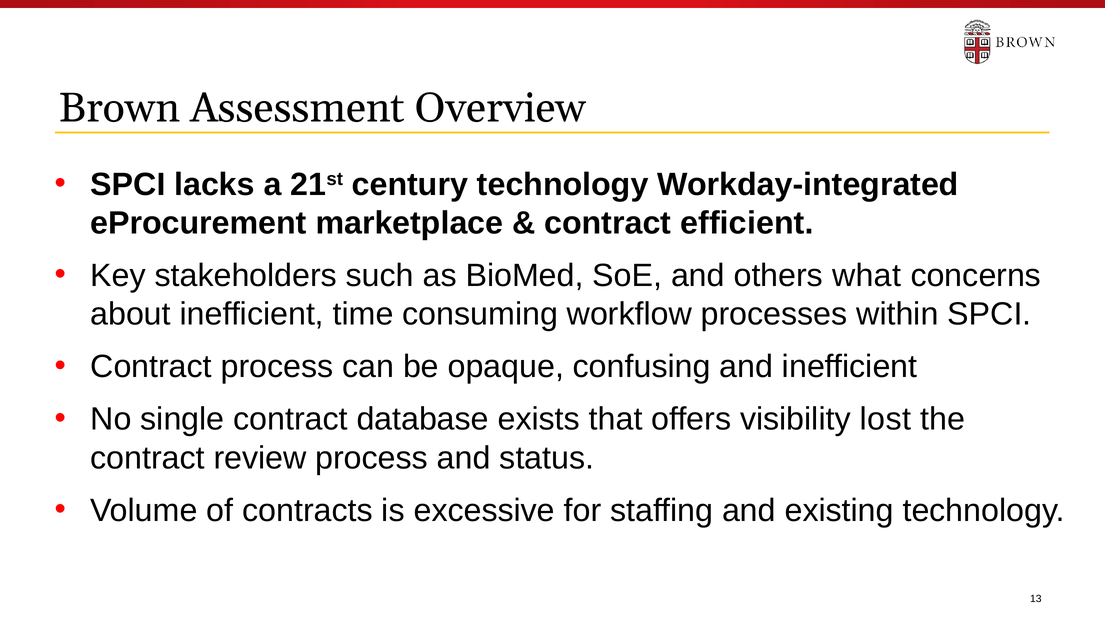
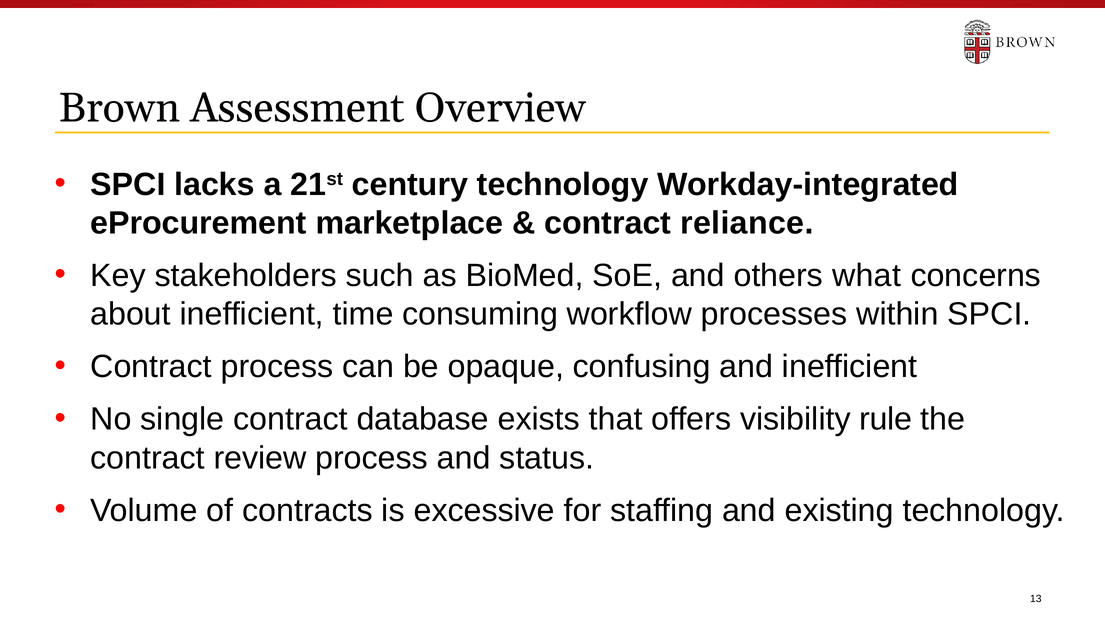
efficient: efficient -> reliance
lost: lost -> rule
